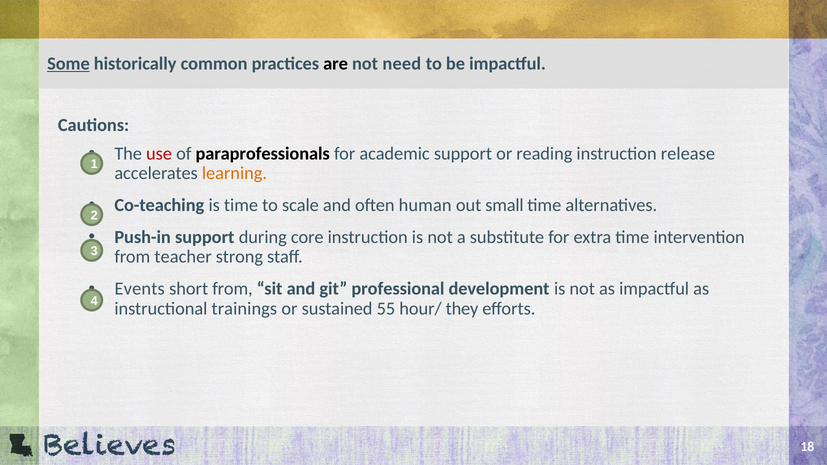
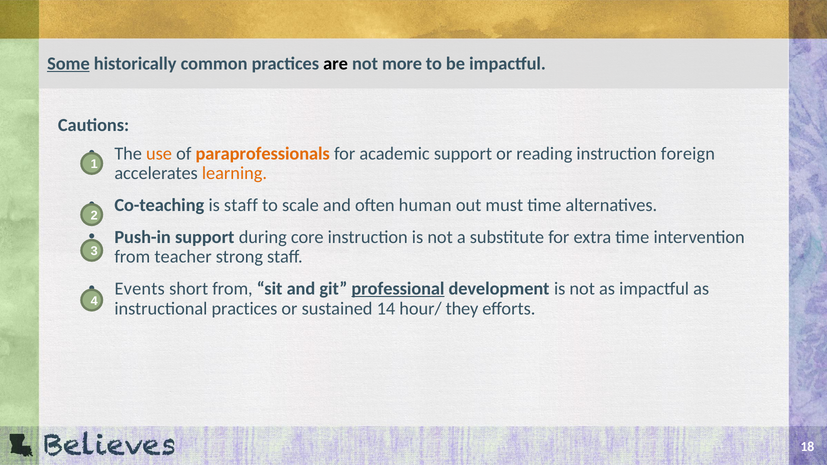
need: need -> more
use colour: red -> orange
paraprofessionals colour: black -> orange
release: release -> foreign
is time: time -> staff
small: small -> must
professional underline: none -> present
instructional trainings: trainings -> practices
55: 55 -> 14
